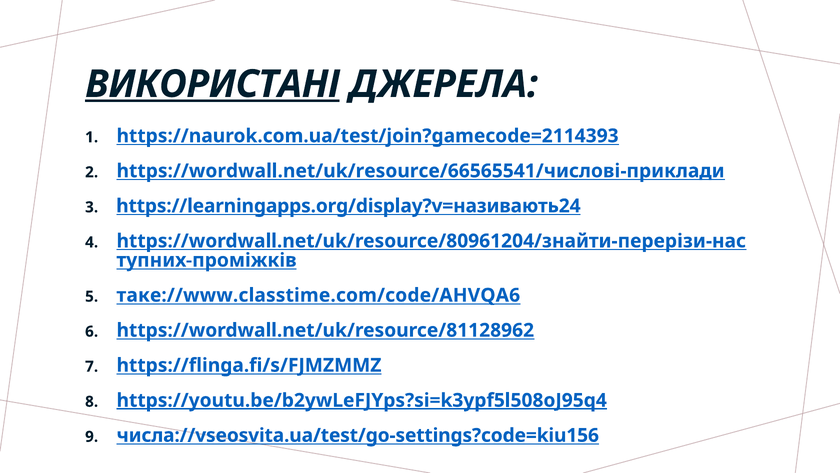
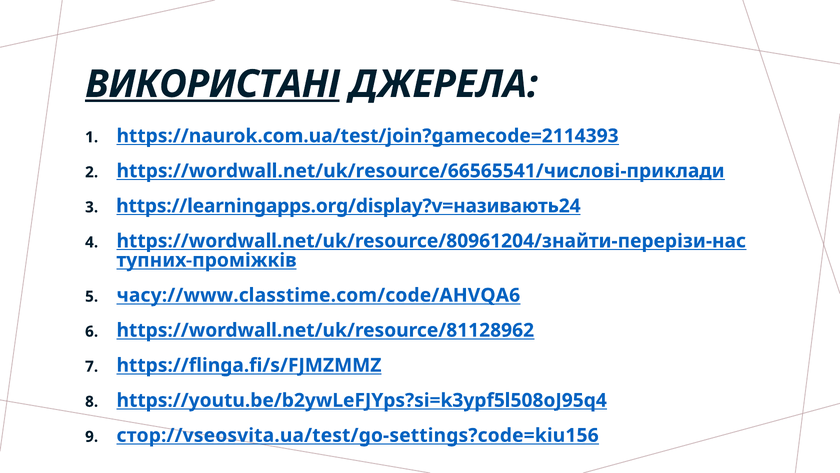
таке://www.classtime.com/code/AHVQA6: таке://www.classtime.com/code/AHVQA6 -> часу://www.classtime.com/code/AHVQA6
https://youtu.be/b2ywLeFJYps?si=k3ypf5l508oJ95q4 underline: present -> none
числа://vseosvita.ua/test/go-settings?code=kiu156: числа://vseosvita.ua/test/go-settings?code=kiu156 -> стор://vseosvita.ua/test/go-settings?code=kiu156
